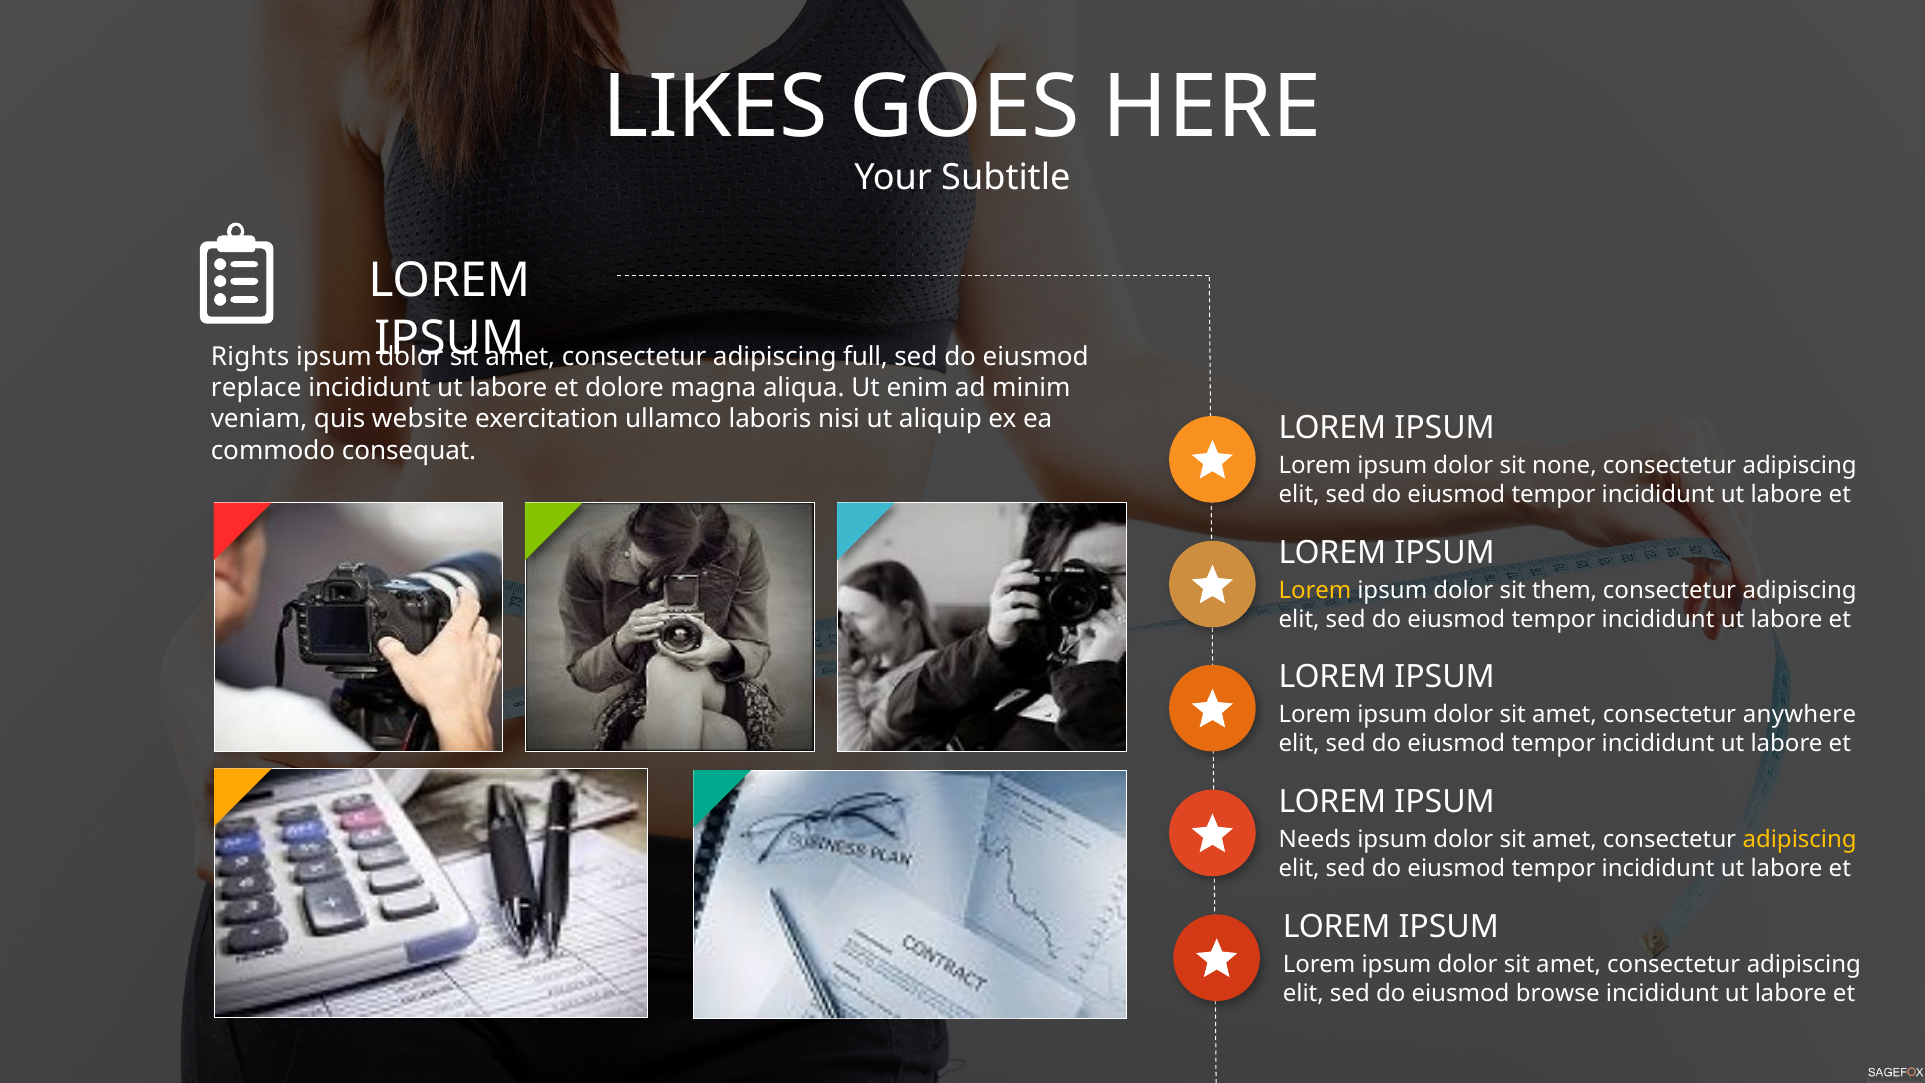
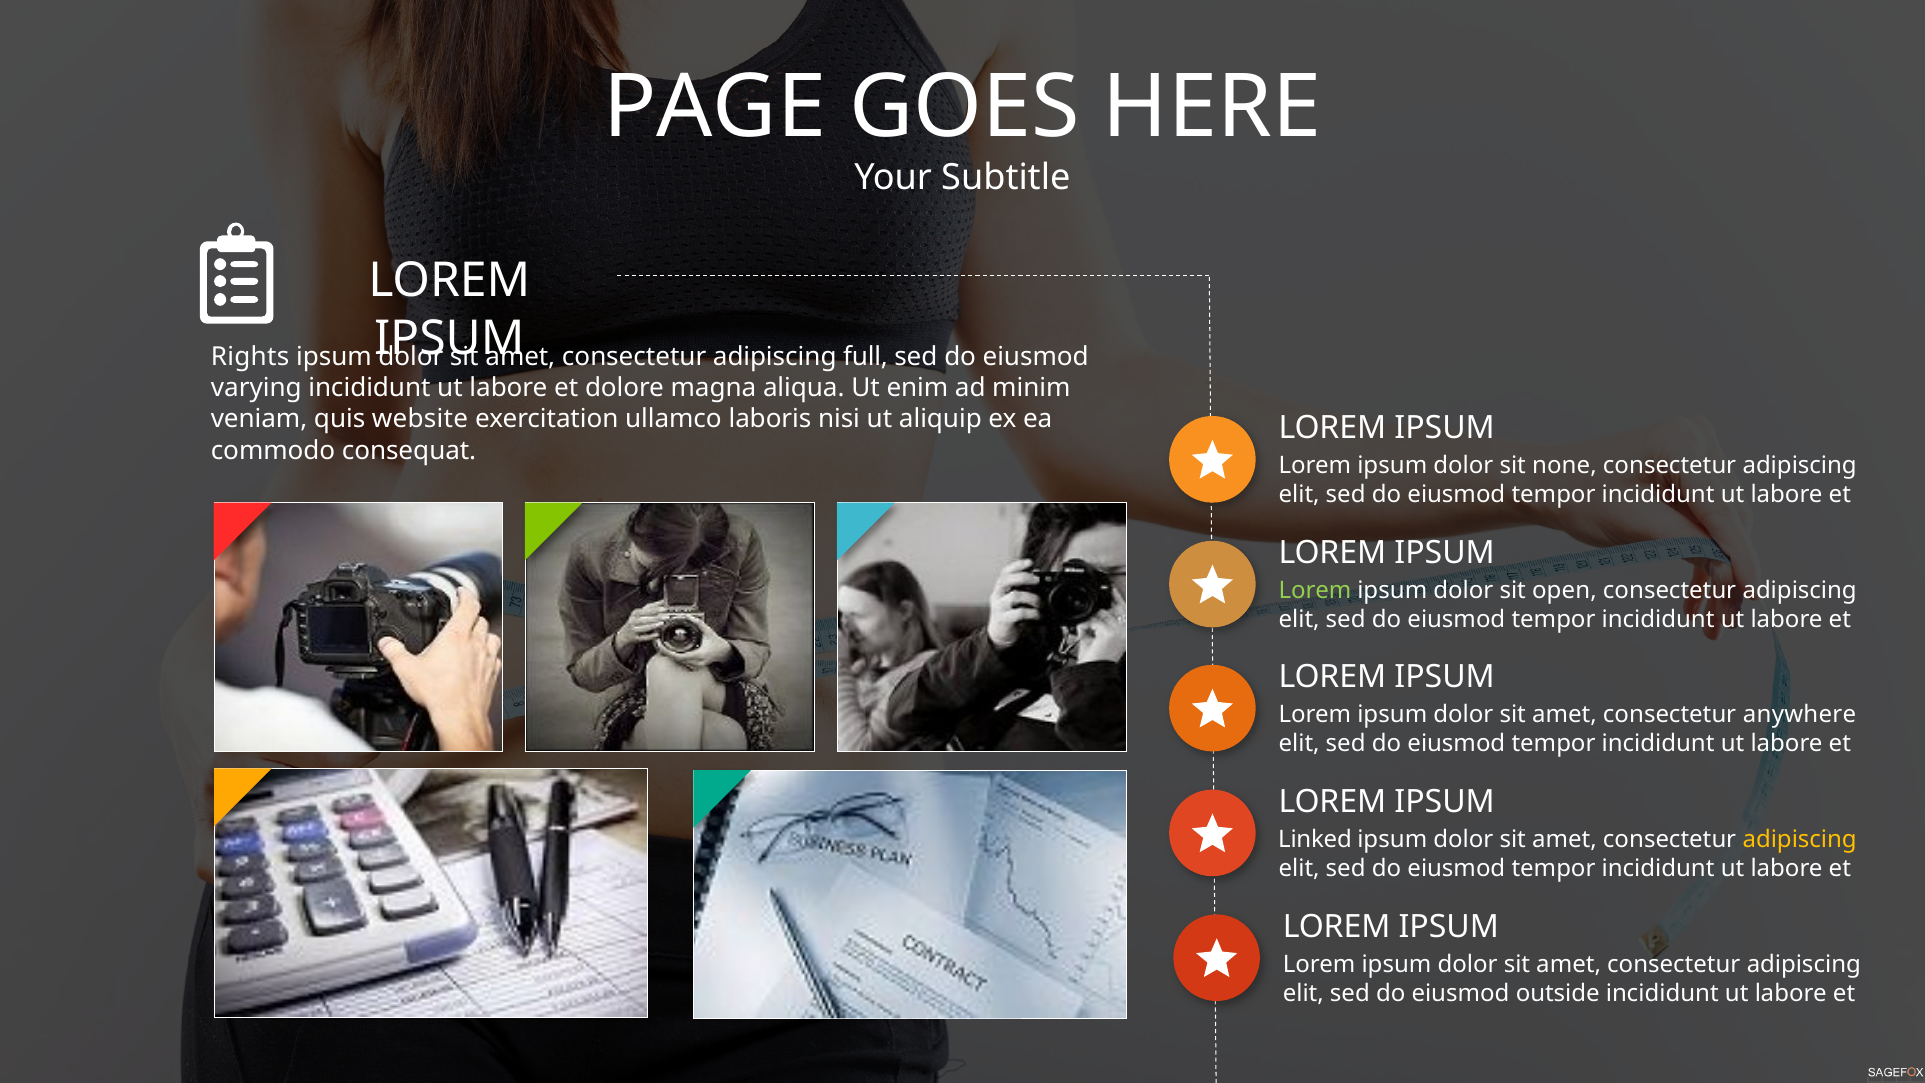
LIKES: LIKES -> PAGE
replace: replace -> varying
Lorem at (1315, 591) colour: yellow -> light green
them: them -> open
Needs: Needs -> Linked
browse: browse -> outside
